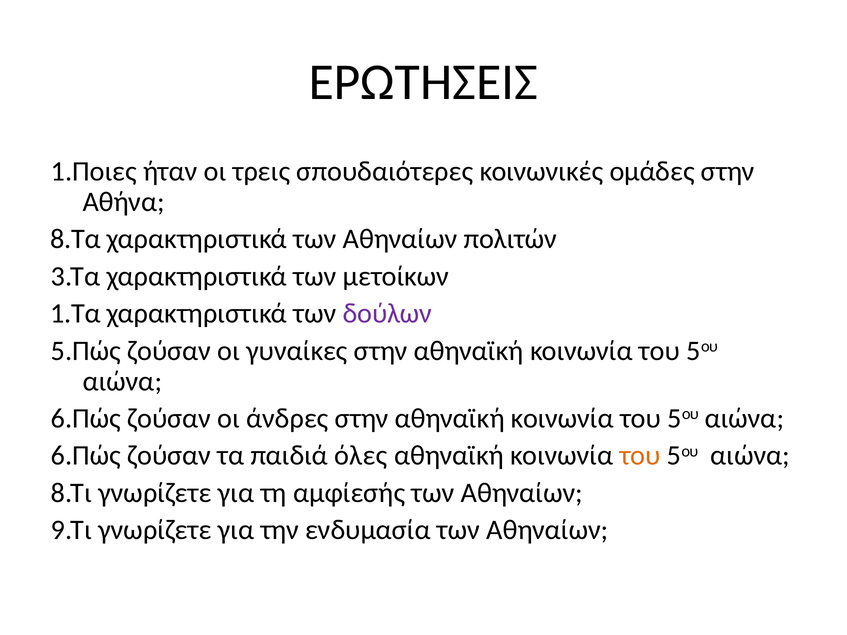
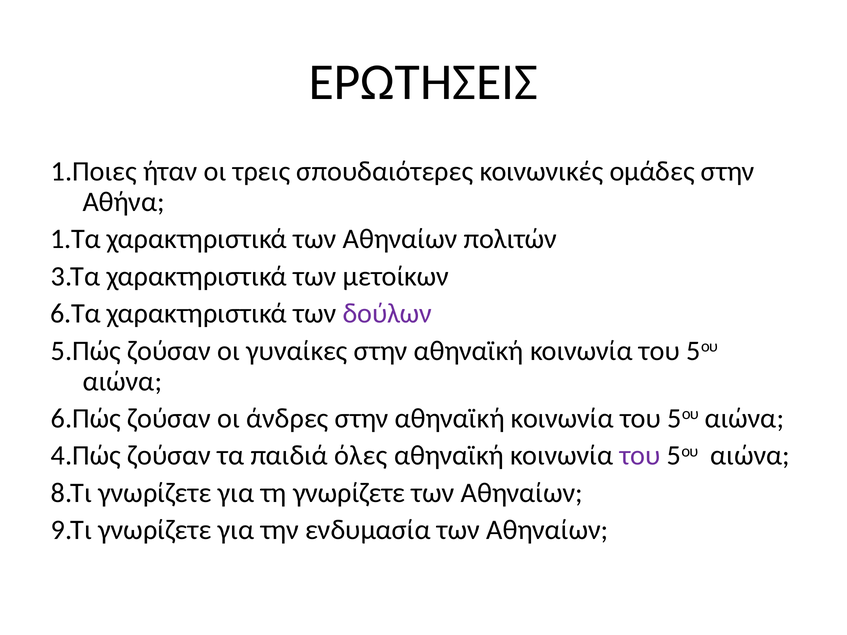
8.Τα: 8.Τα -> 1.Τα
1.Τα: 1.Τα -> 6.Τα
6.Πώς at (86, 456): 6.Πώς -> 4.Πώς
του at (640, 456) colour: orange -> purple
τη αμφίεσής: αμφίεσής -> γνωρίζετε
